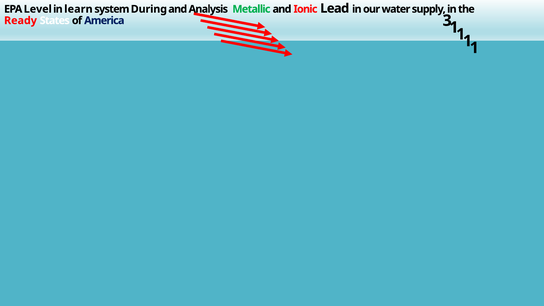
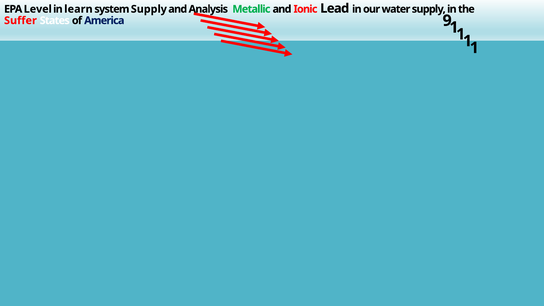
system During: During -> Supply
Ready: Ready -> Suffer
3: 3 -> 9
